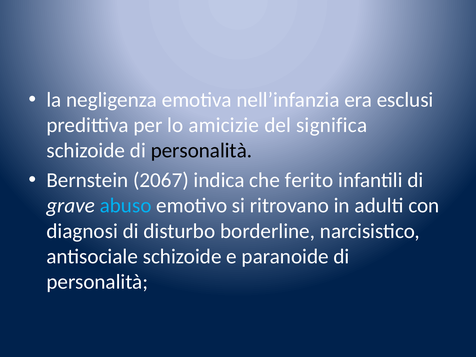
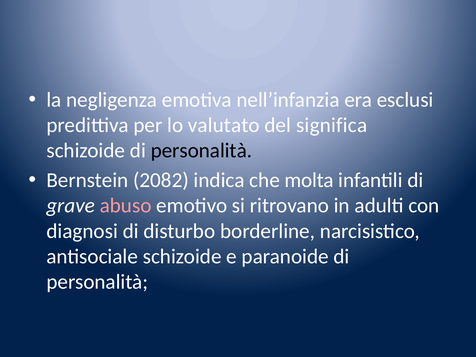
amicizie: amicizie -> valutato
2067: 2067 -> 2082
ferito: ferito -> molta
abuso colour: light blue -> pink
